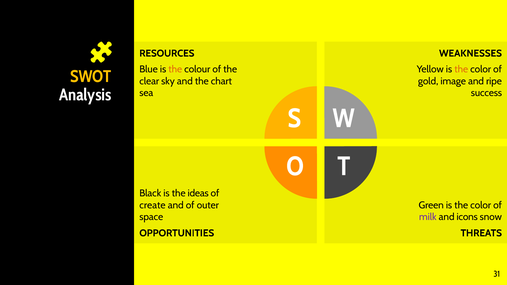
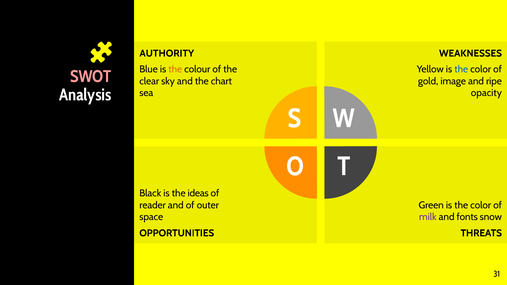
RESOURCES: RESOURCES -> AUTHORITY
the at (461, 69) colour: orange -> blue
SWOT colour: yellow -> pink
success: success -> opacity
create: create -> reader
icons: icons -> fonts
